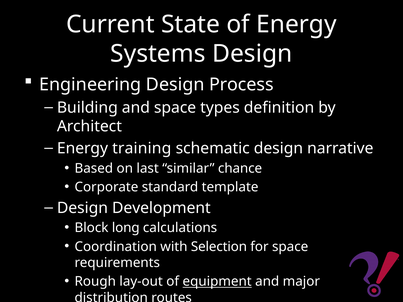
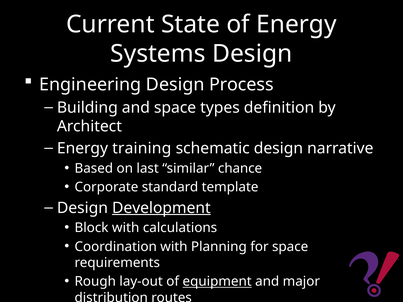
Development underline: none -> present
Block long: long -> with
Selection: Selection -> Planning
